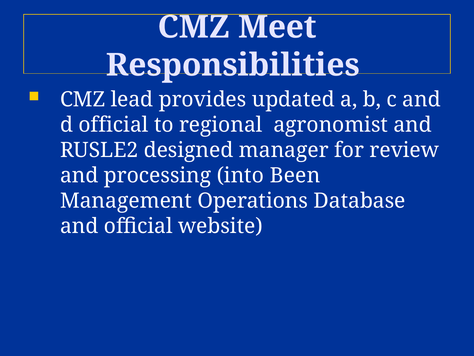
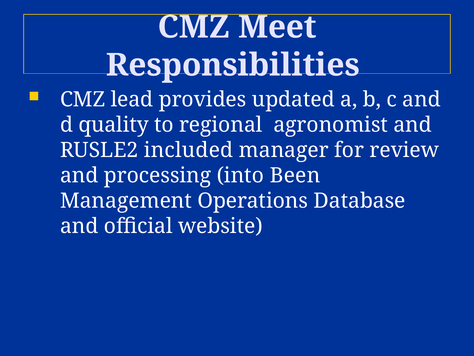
d official: official -> quality
designed: designed -> included
